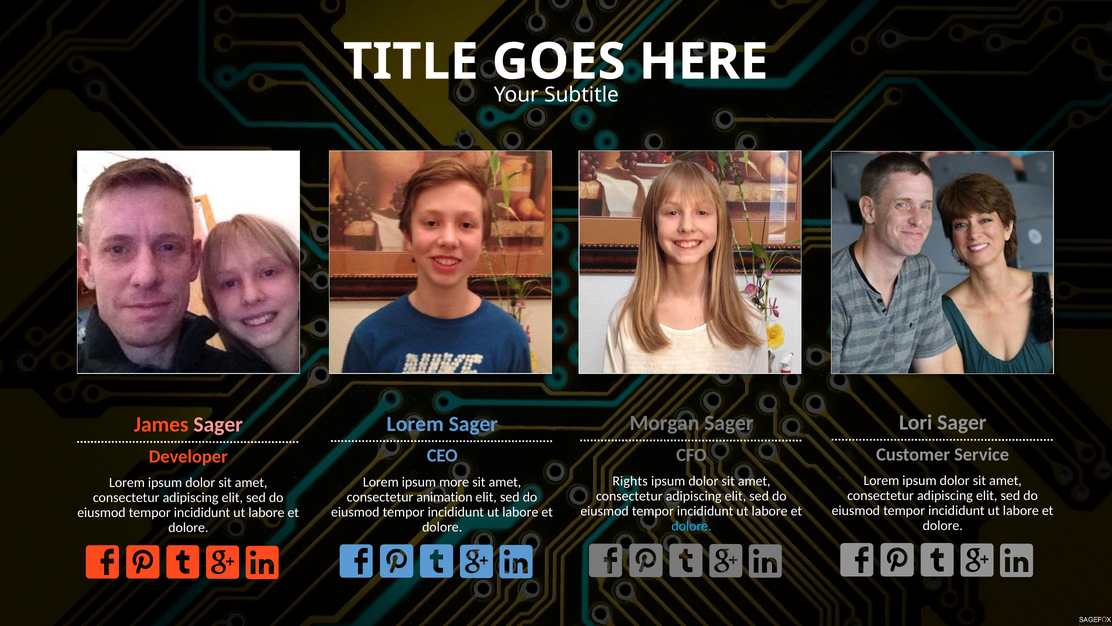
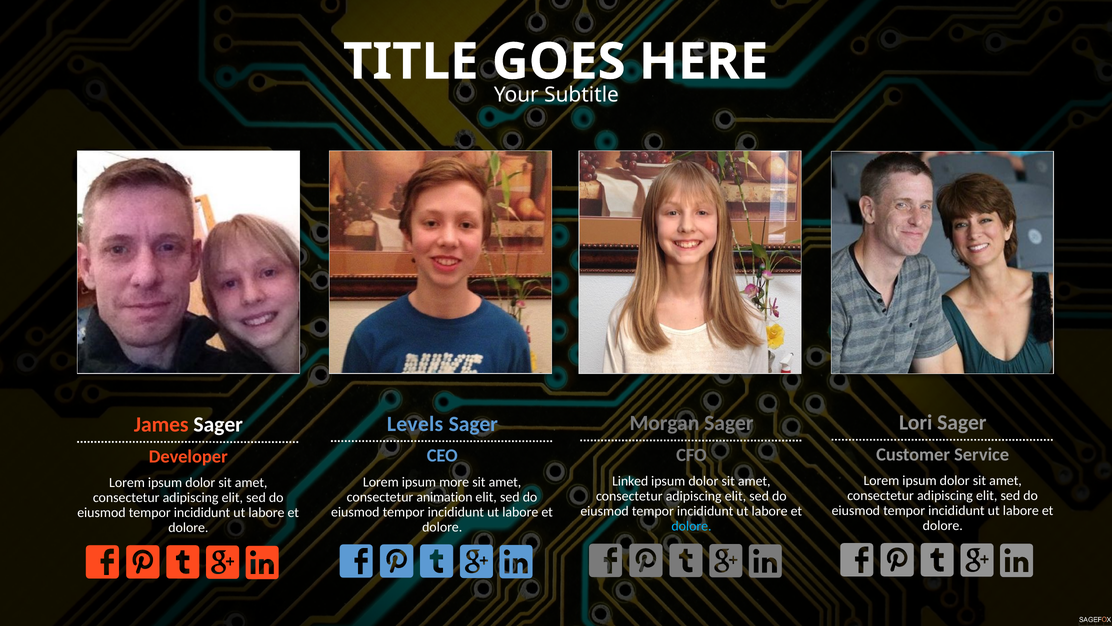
Lorem at (415, 424): Lorem -> Levels
Sager at (218, 424) colour: pink -> white
Rights: Rights -> Linked
